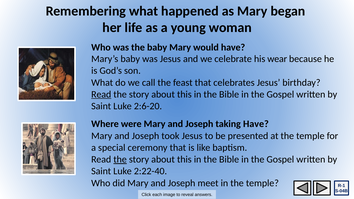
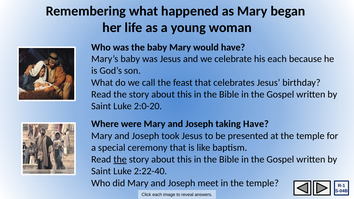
his wear: wear -> each
Read at (101, 94) underline: present -> none
2:6-20: 2:6-20 -> 2:0-20
